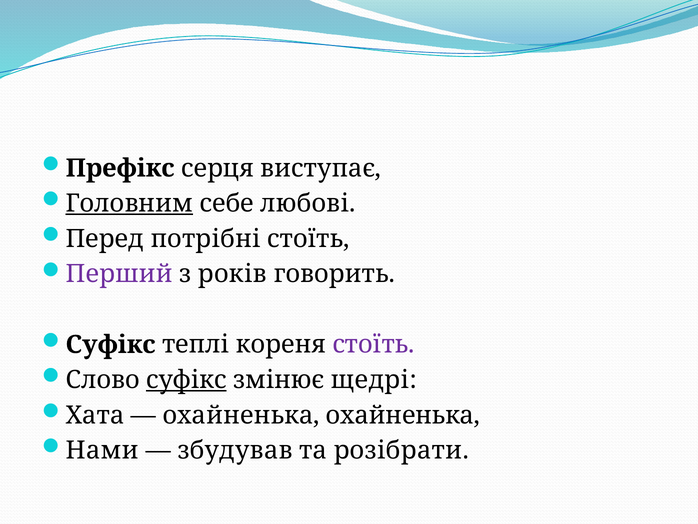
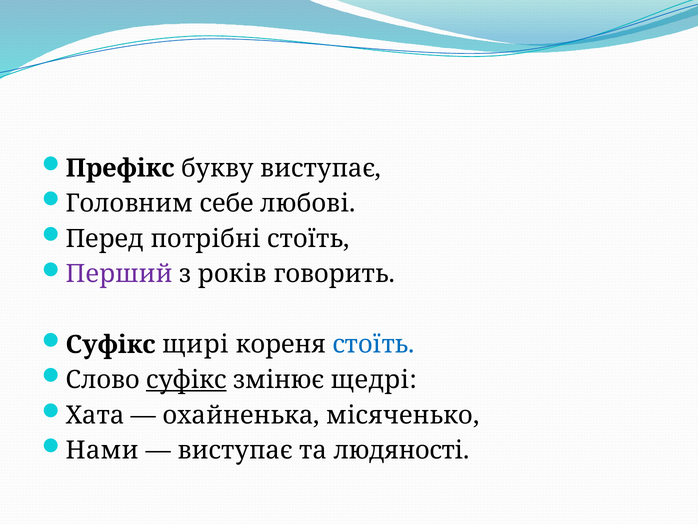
серця: серця -> букву
Головним underline: present -> none
теплі: теплі -> щирі
стоїть at (374, 344) colour: purple -> blue
охайненька охайненька: охайненька -> місяченько
збудував at (235, 450): збудував -> виступає
розібрати: розібрати -> людяності
